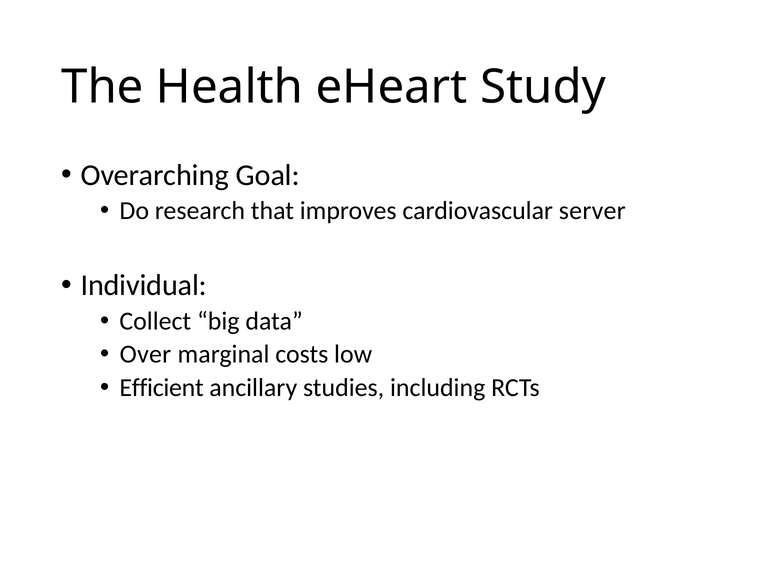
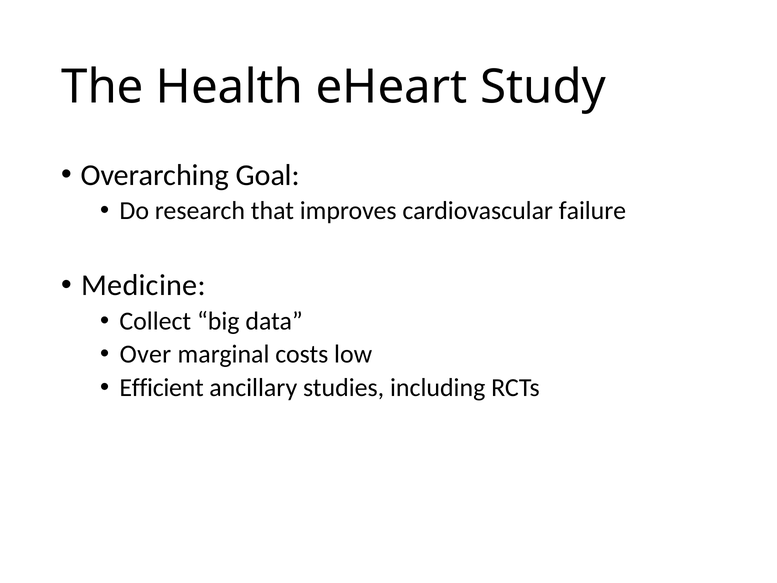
server: server -> failure
Individual: Individual -> Medicine
